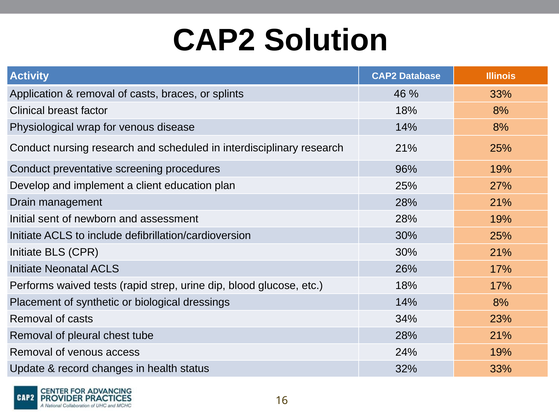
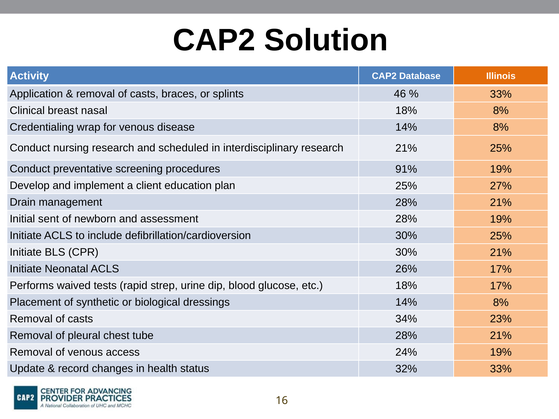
factor: factor -> nasal
Physiological: Physiological -> Credentialing
96%: 96% -> 91%
